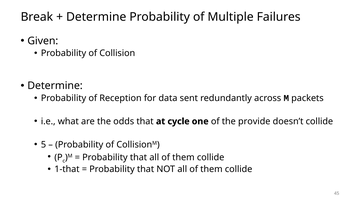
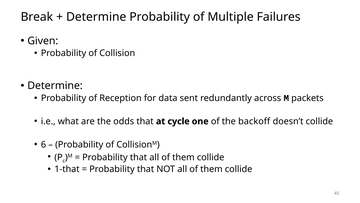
provide: provide -> backoff
5: 5 -> 6
